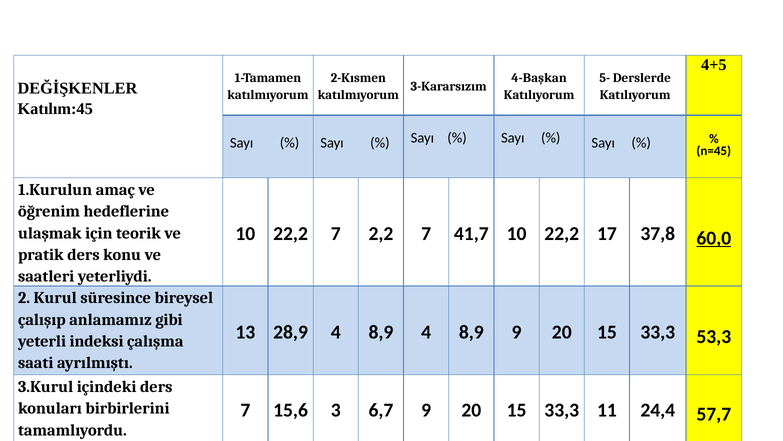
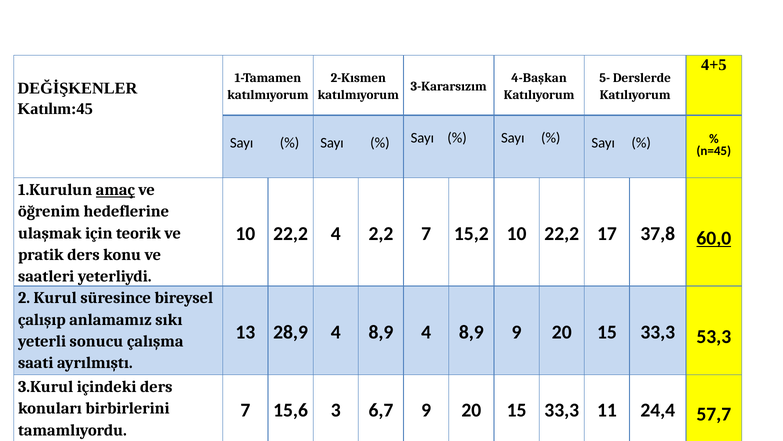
amaç underline: none -> present
22,2 7: 7 -> 4
41,7: 41,7 -> 15,2
gibi: gibi -> sıkı
indeksi: indeksi -> sonucu
